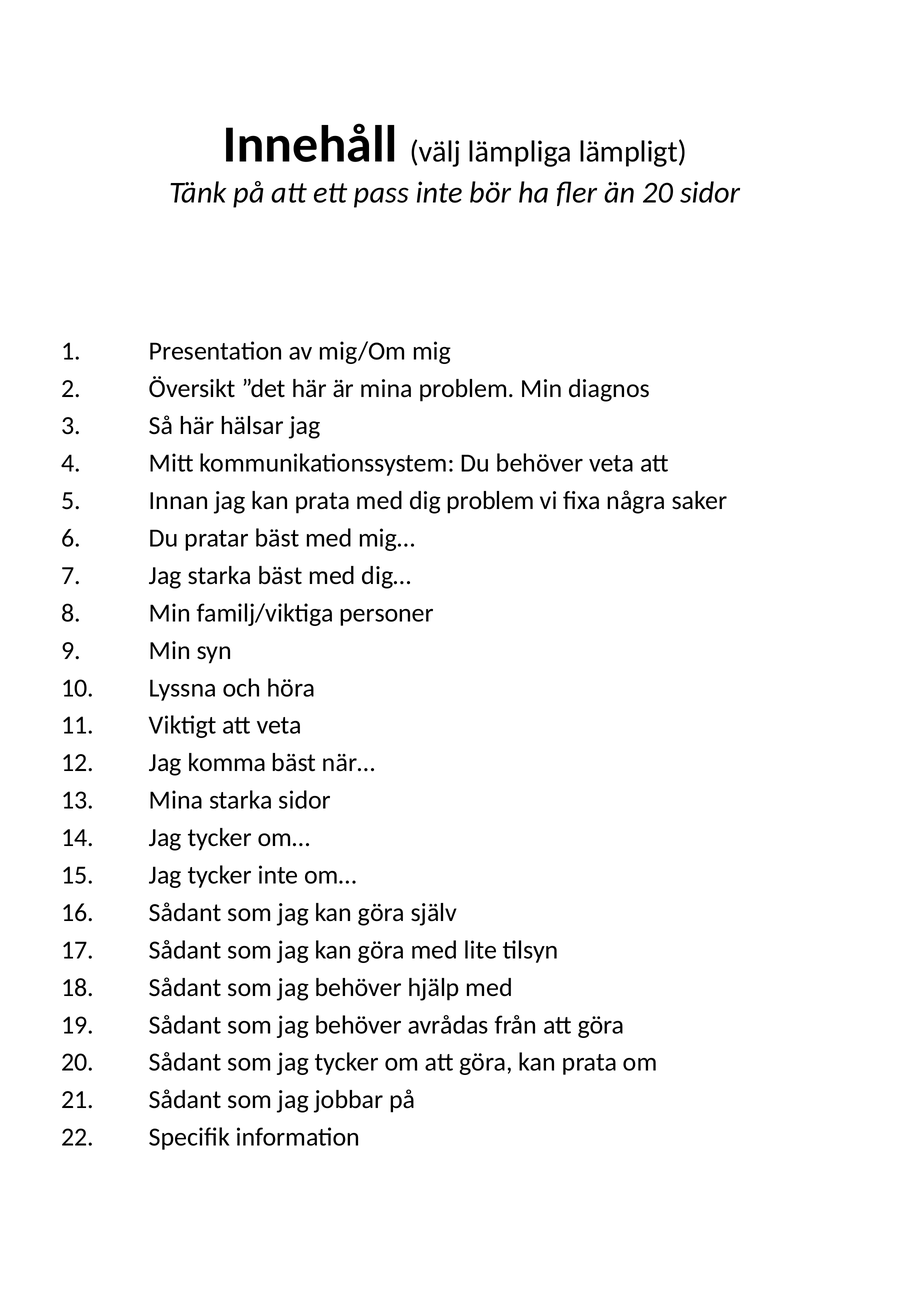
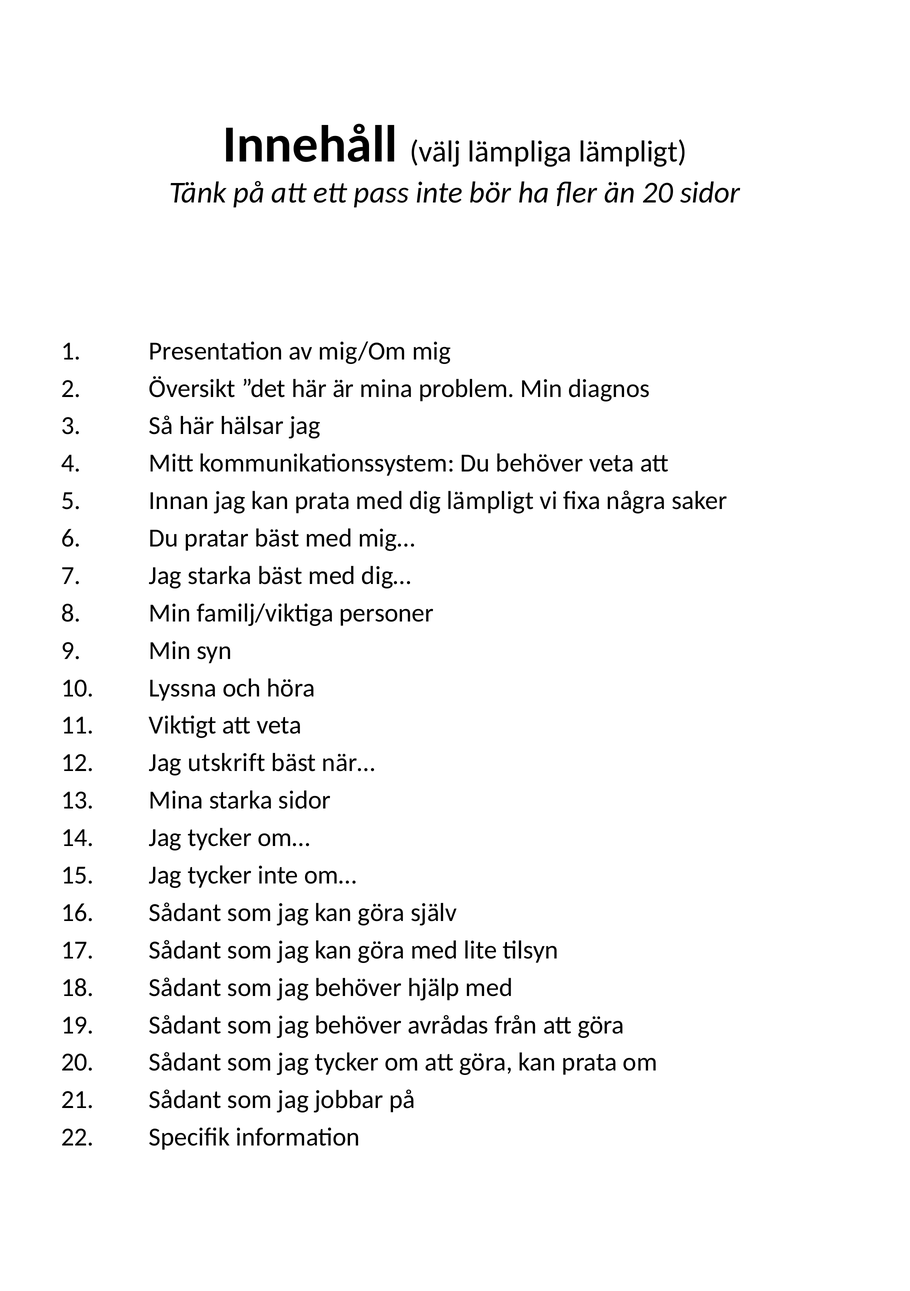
dig problem: problem -> lämpligt
komma: komma -> utskrift
